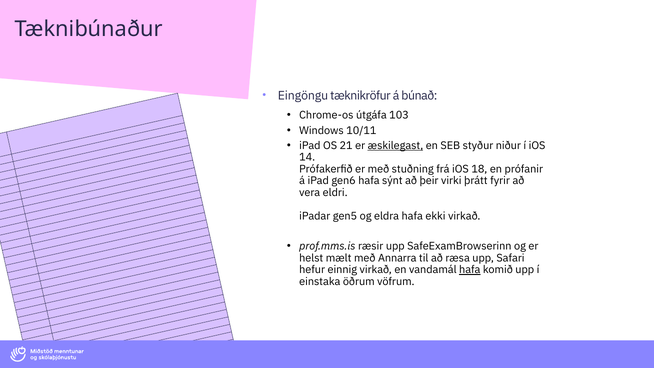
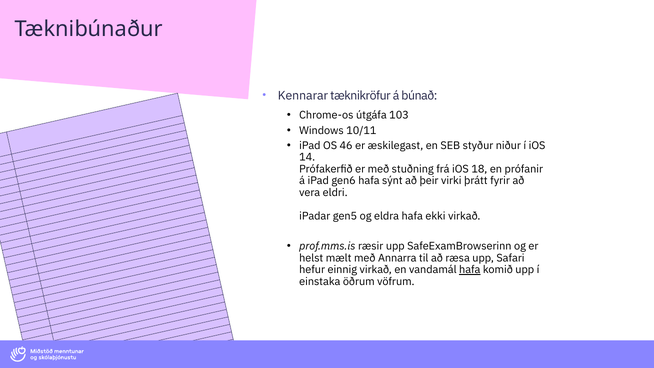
Eingöngu: Eingöngu -> Kennarar
21: 21 -> 46
æskilegast underline: present -> none
